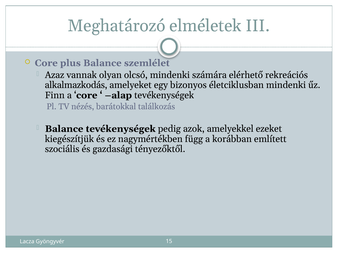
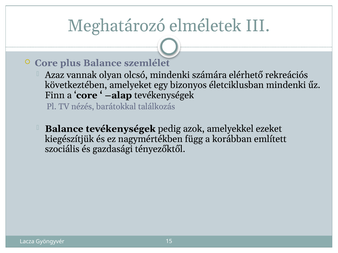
alkalmazkodás: alkalmazkodás -> következtében
